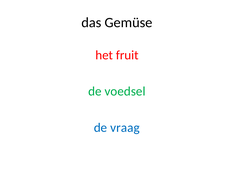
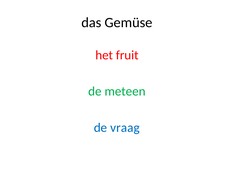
voedsel: voedsel -> meteen
